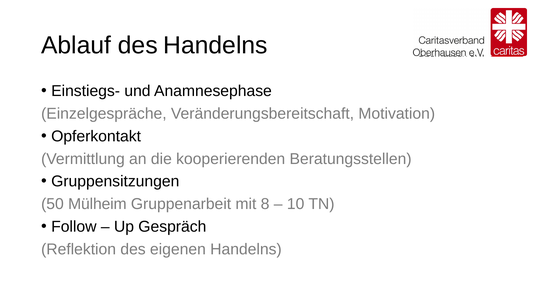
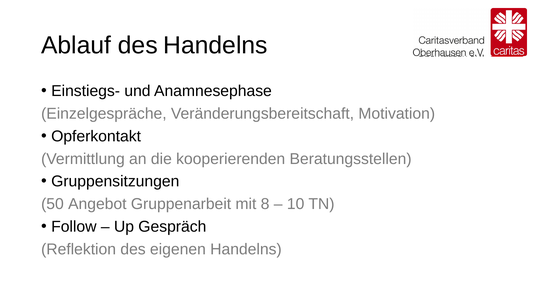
Mülheim: Mülheim -> Angebot
